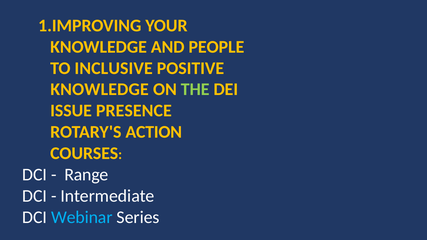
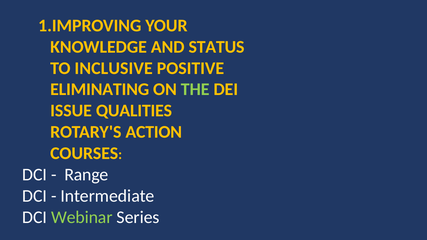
PEOPLE: PEOPLE -> STATUS
KNOWLEDGE at (100, 90): KNOWLEDGE -> ELIMINATING
PRESENCE: PRESENCE -> QUALITIES
Webinar colour: light blue -> light green
